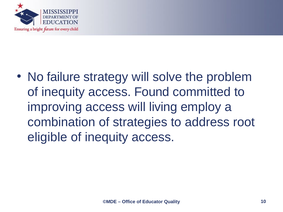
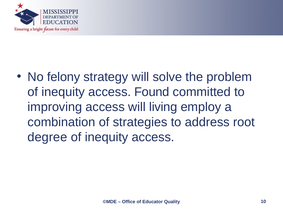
failure: failure -> felony
eligible: eligible -> degree
